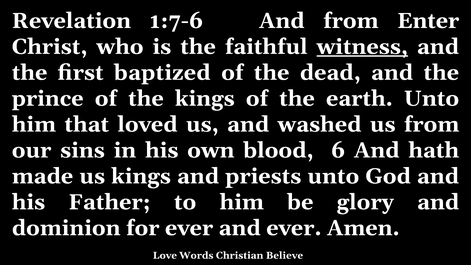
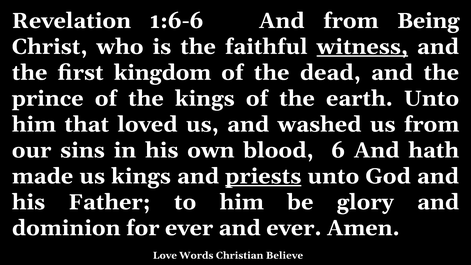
1:7-6: 1:7-6 -> 1:6-6
Enter: Enter -> Being
baptized: baptized -> kingdom
priests underline: none -> present
